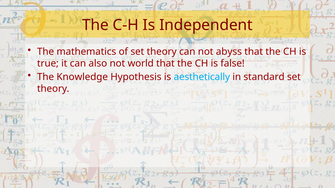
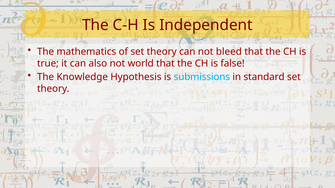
abyss: abyss -> bleed
aesthetically: aesthetically -> submissions
